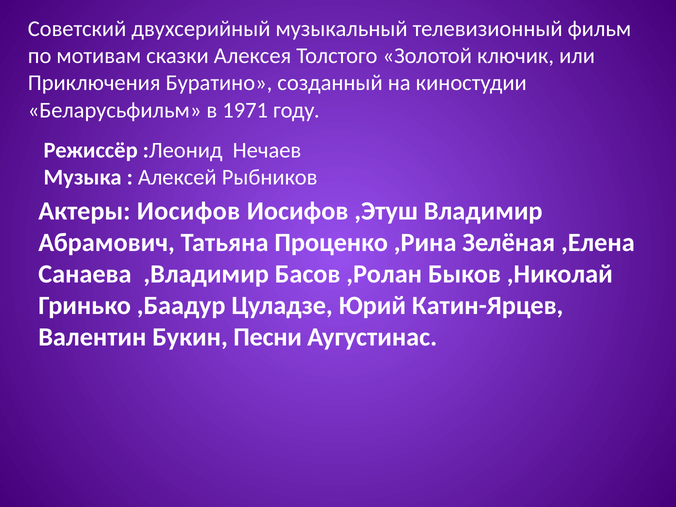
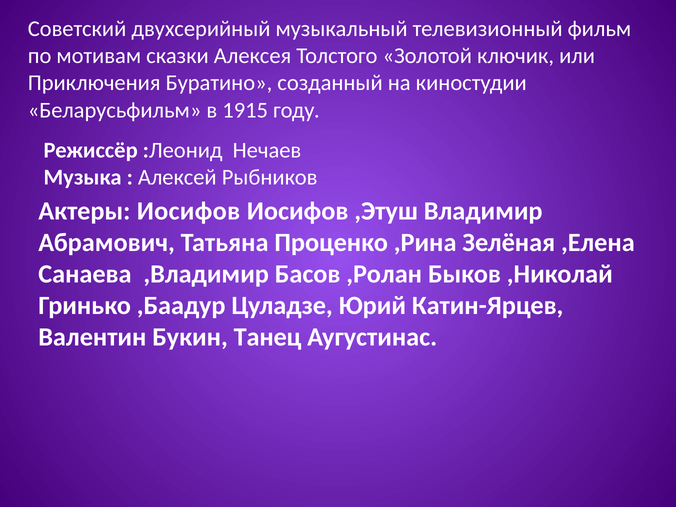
1971: 1971 -> 1915
Песни: Песни -> Танец
